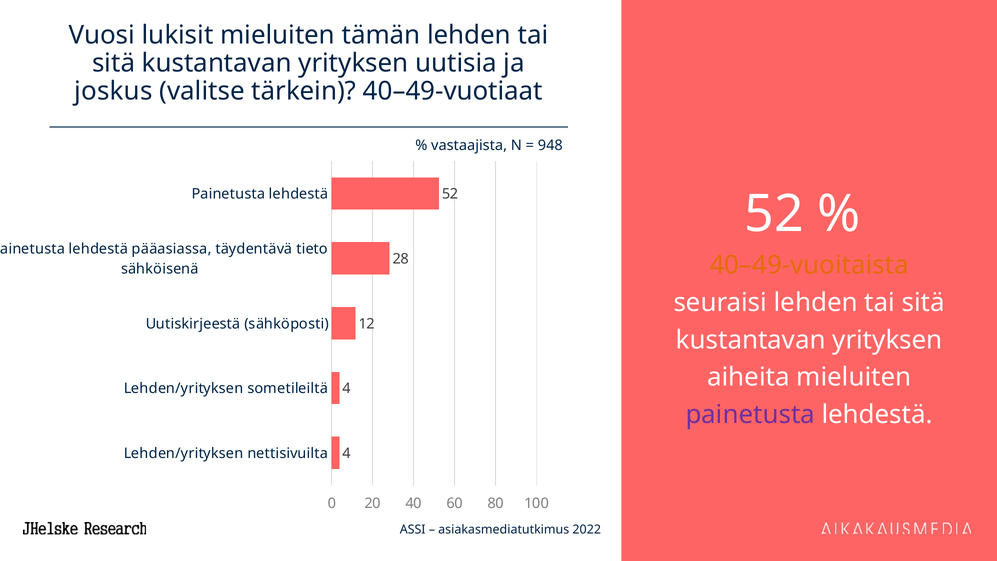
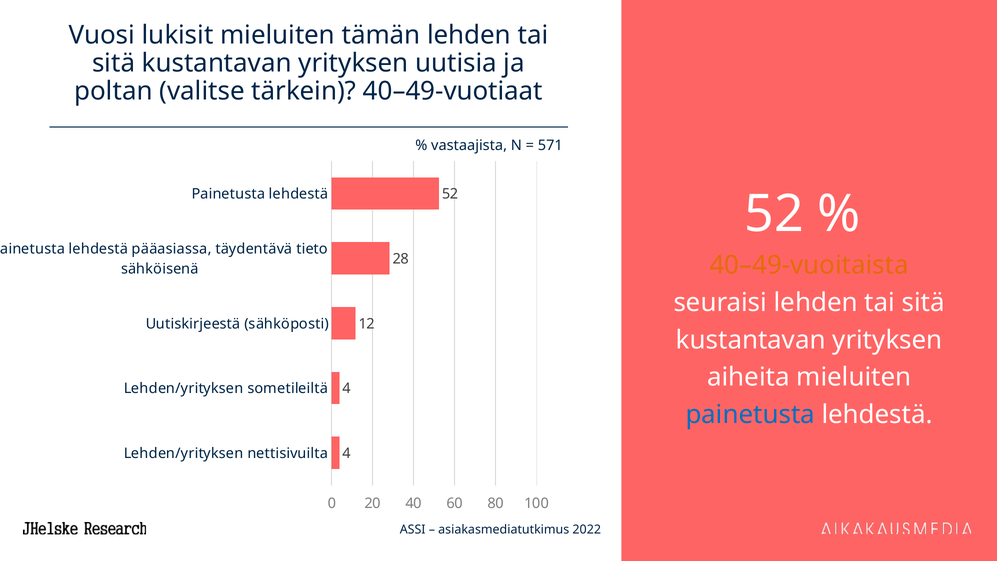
joskus: joskus -> poltan
948: 948 -> 571
painetusta at (750, 415) colour: purple -> blue
